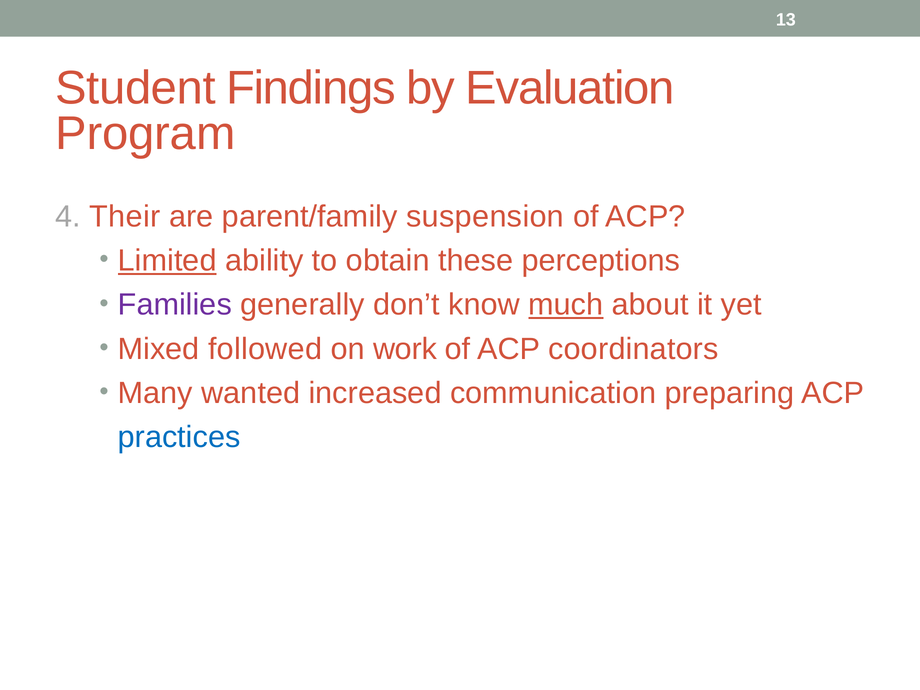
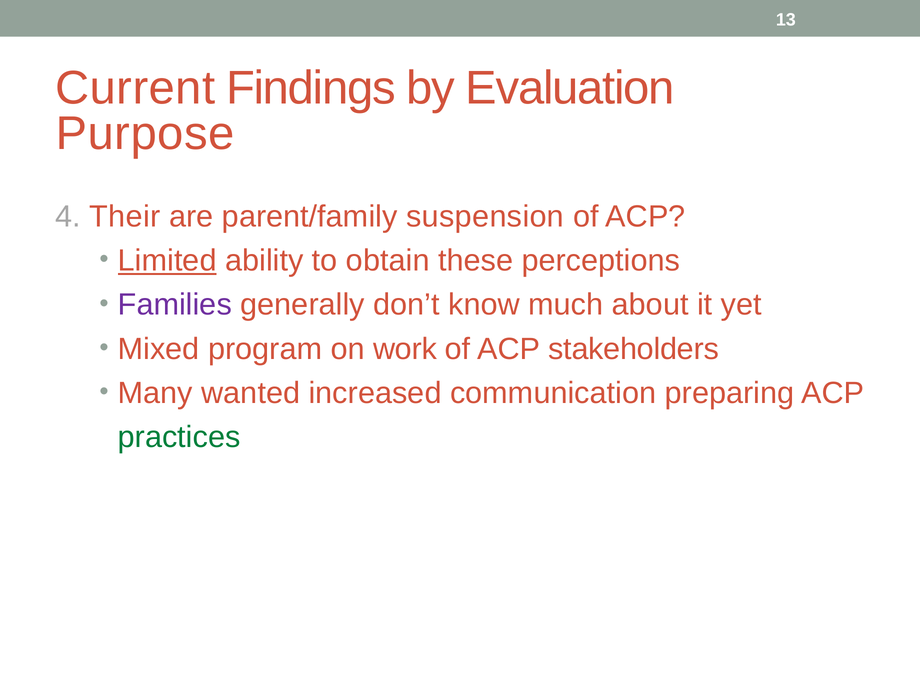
Student: Student -> Current
Program: Program -> Purpose
much underline: present -> none
followed: followed -> program
coordinators: coordinators -> stakeholders
practices colour: blue -> green
